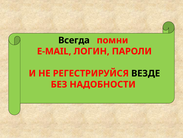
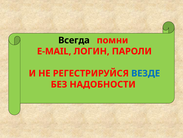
ВЕЗДЕ colour: black -> blue
